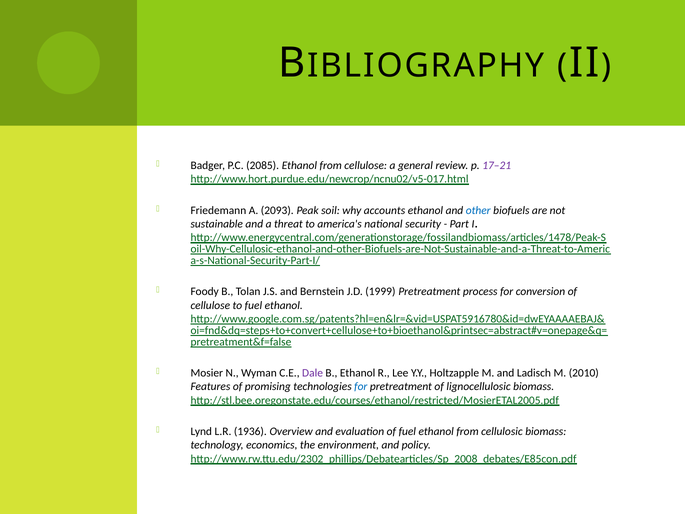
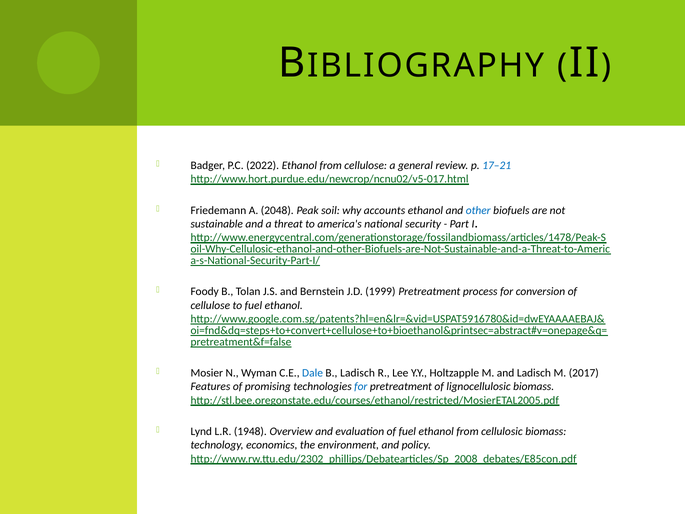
2085: 2085 -> 2022
17–21 colour: purple -> blue
2093: 2093 -> 2048
Dale colour: purple -> blue
B Ethanol: Ethanol -> Ladisch
2010: 2010 -> 2017
1936: 1936 -> 1948
